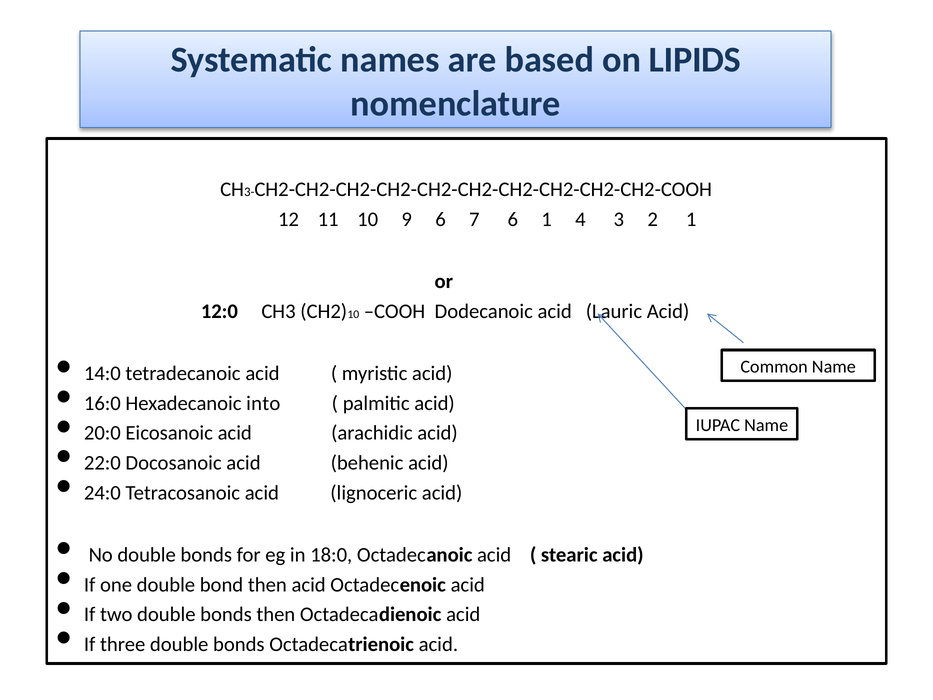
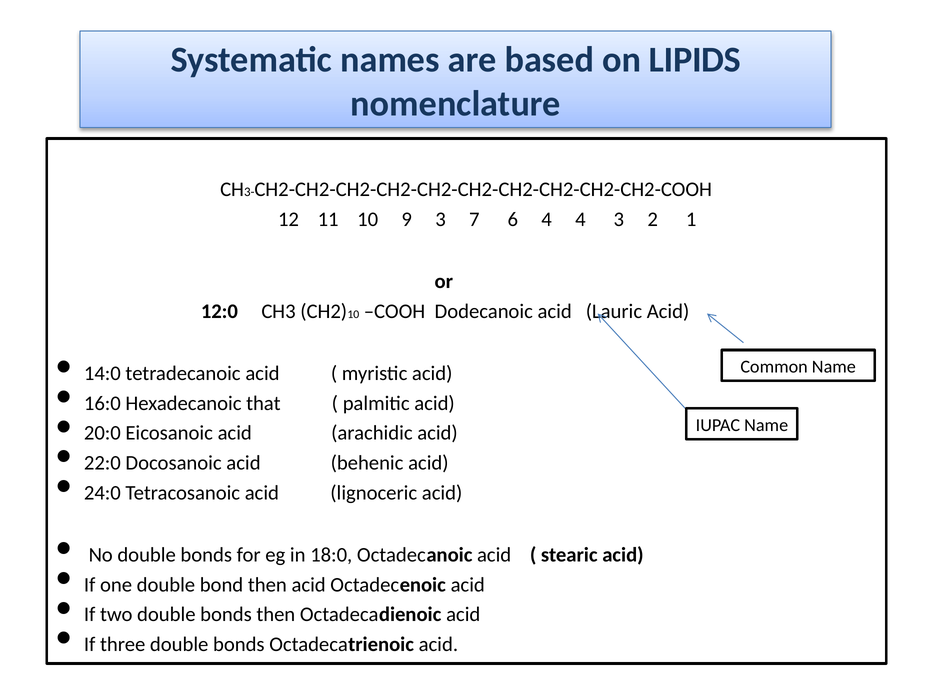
9 6: 6 -> 3
6 1: 1 -> 4
into: into -> that
